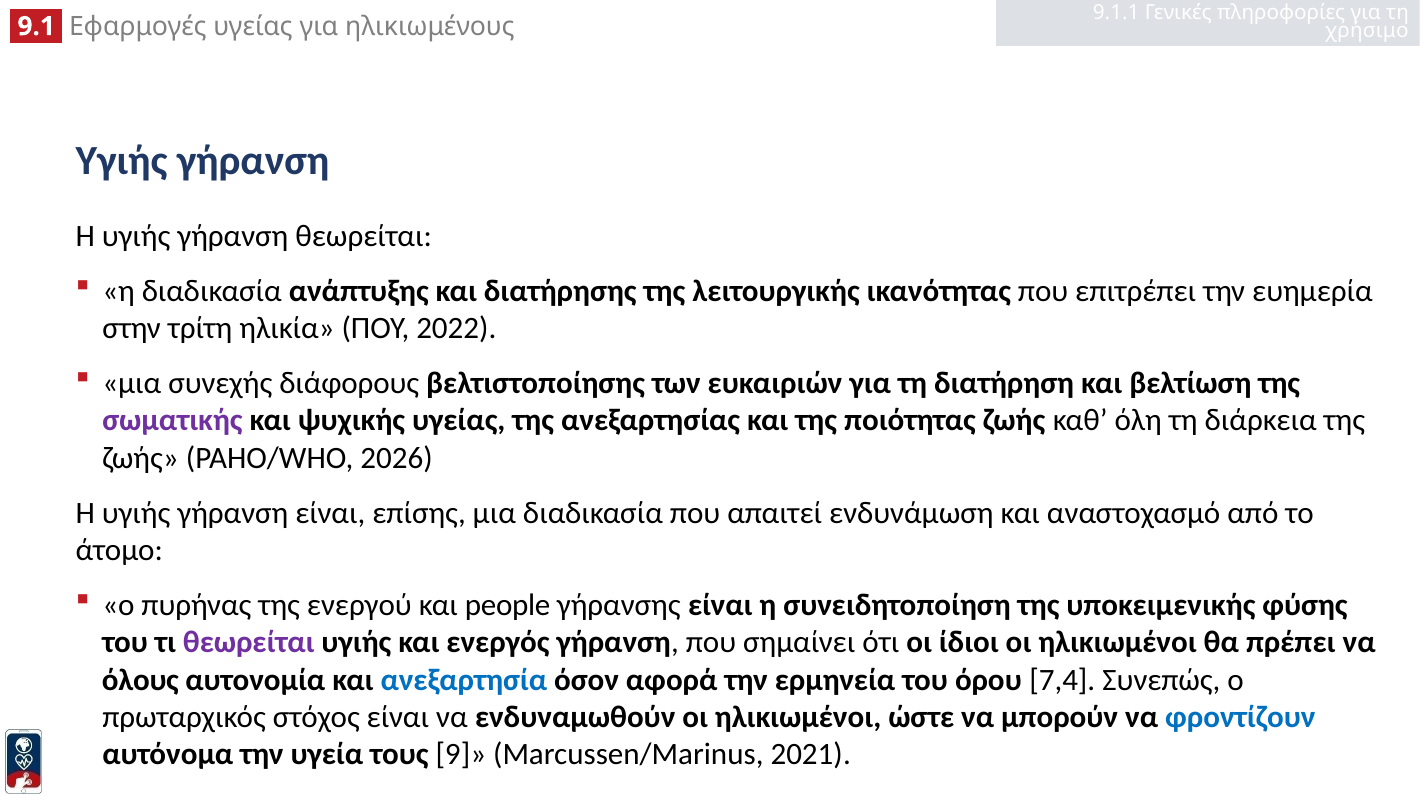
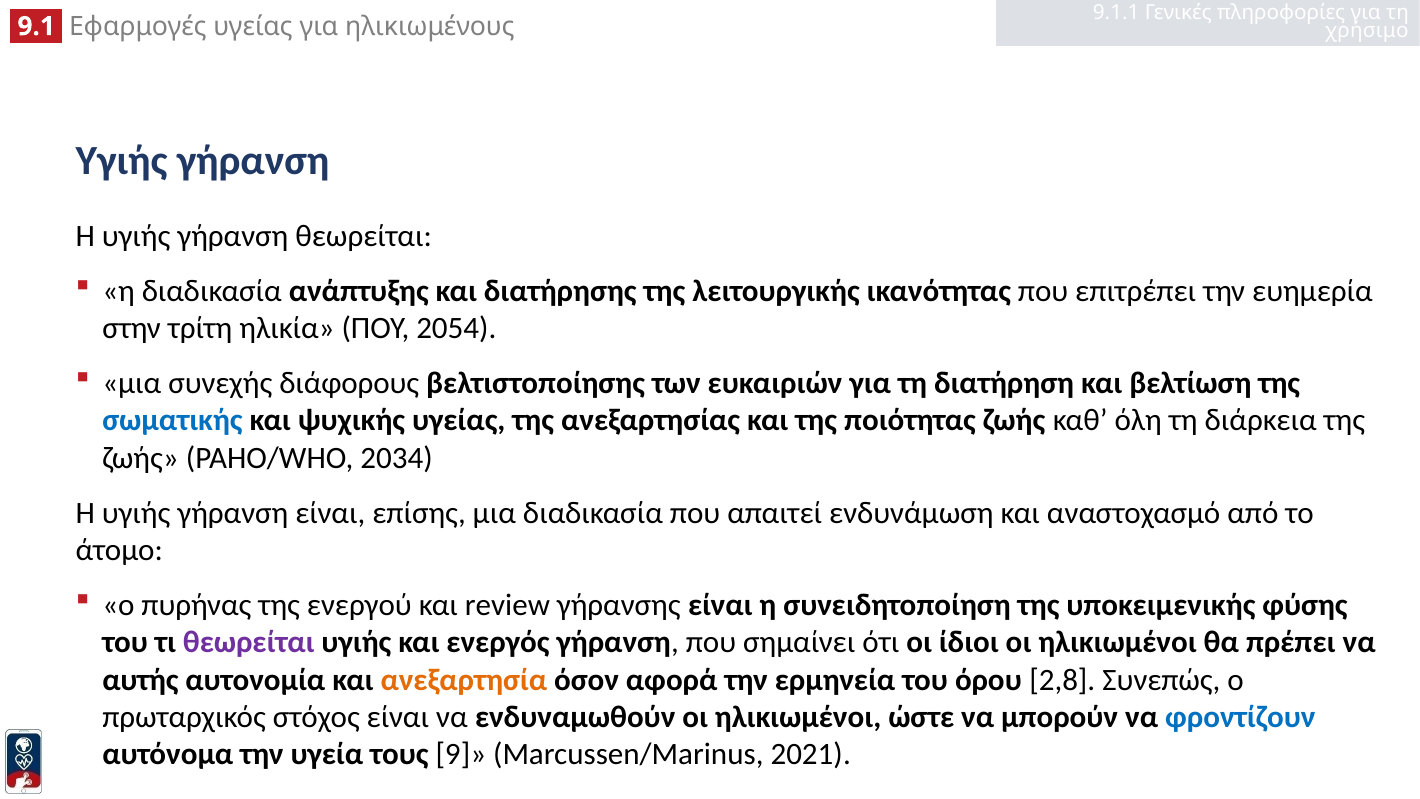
2022: 2022 -> 2054
σωματικής colour: purple -> blue
2026: 2026 -> 2034
people: people -> review
όλους: όλους -> αυτής
ανεξαρτησία colour: blue -> orange
7,4: 7,4 -> 2,8
